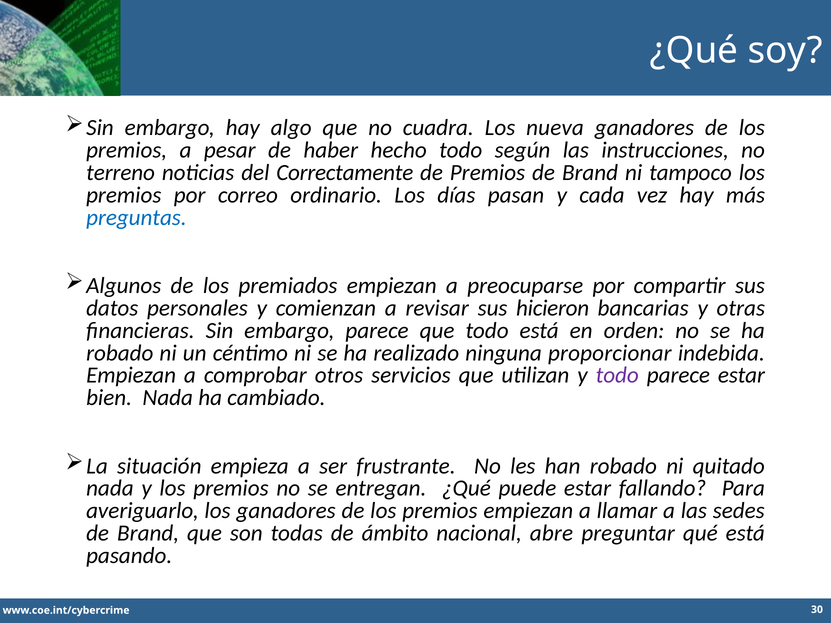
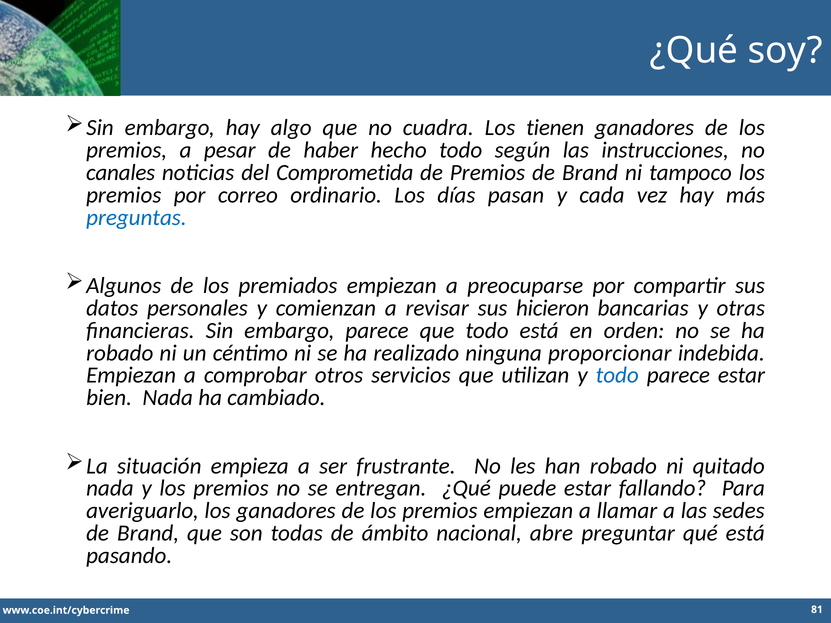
nueva: nueva -> tienen
terreno: terreno -> canales
Correctamente: Correctamente -> Comprometida
todo at (617, 376) colour: purple -> blue
30: 30 -> 81
